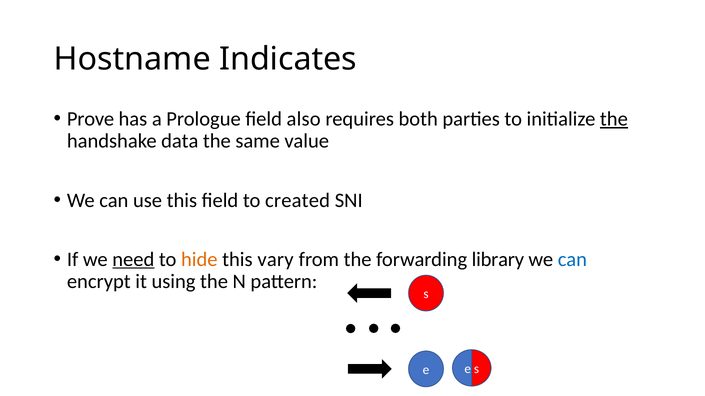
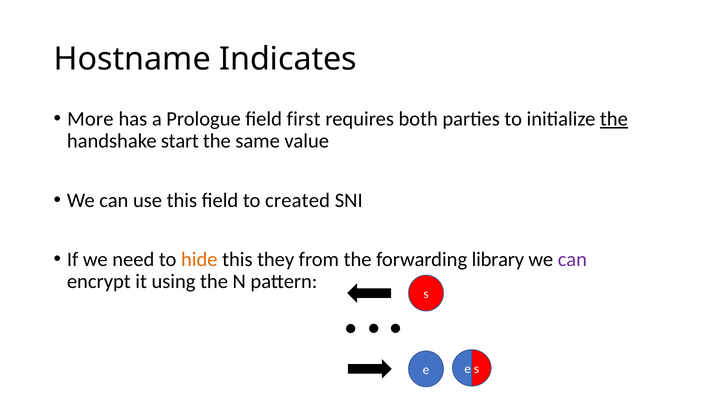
Prove: Prove -> More
also: also -> first
data: data -> start
need underline: present -> none
vary: vary -> they
can at (572, 260) colour: blue -> purple
